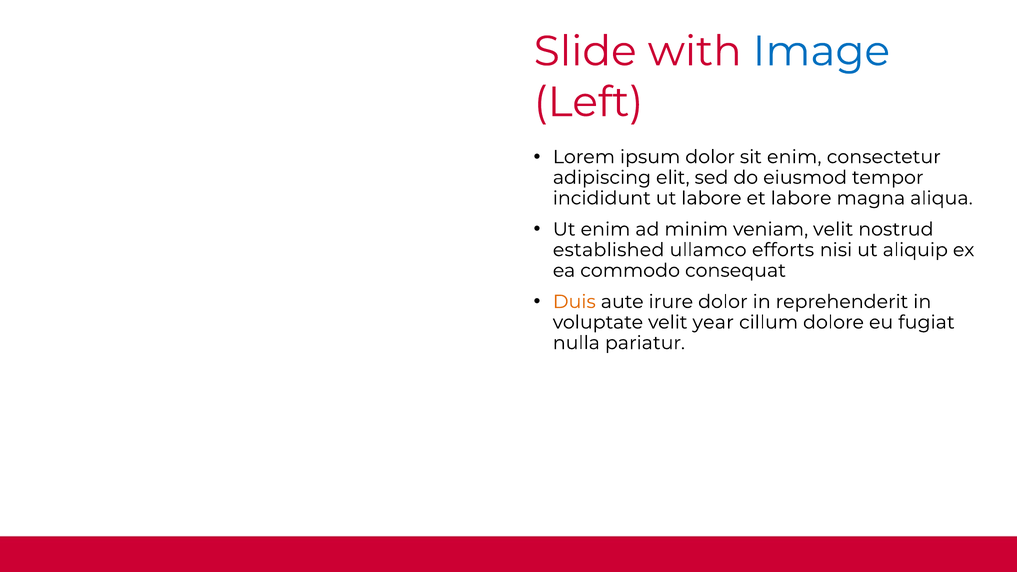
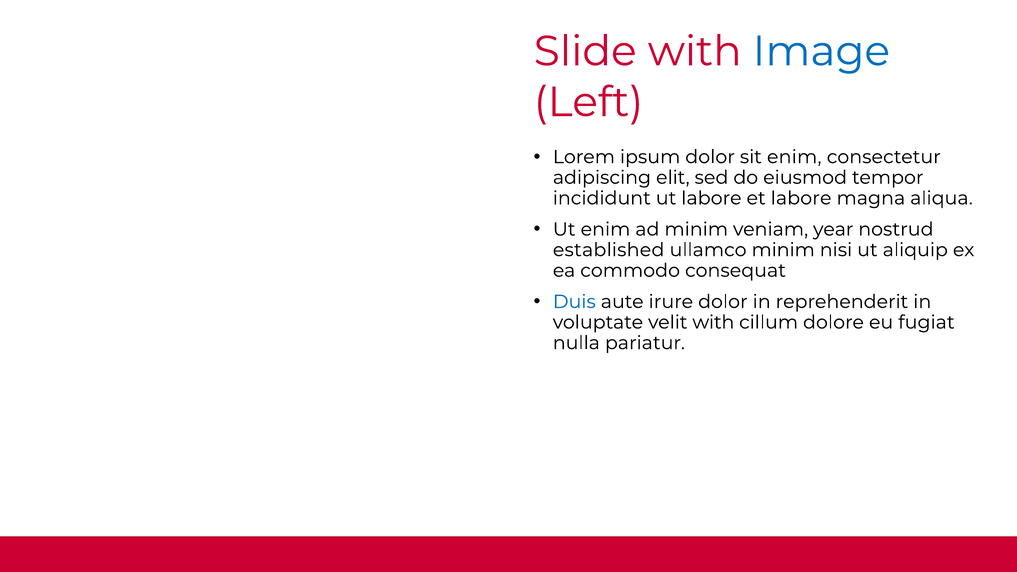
veniam velit: velit -> year
ullamco efforts: efforts -> minim
Duis colour: orange -> blue
velit year: year -> with
